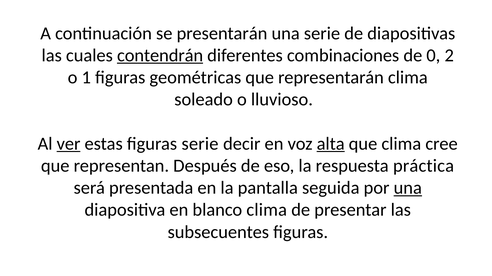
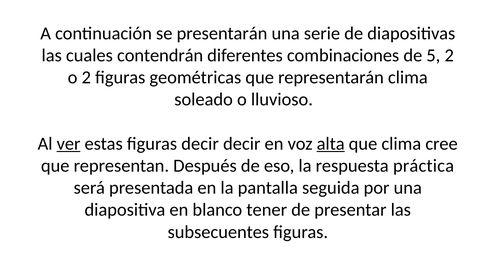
contendrán underline: present -> none
0: 0 -> 5
o 1: 1 -> 2
figuras serie: serie -> decir
una at (408, 188) underline: present -> none
blanco clima: clima -> tener
